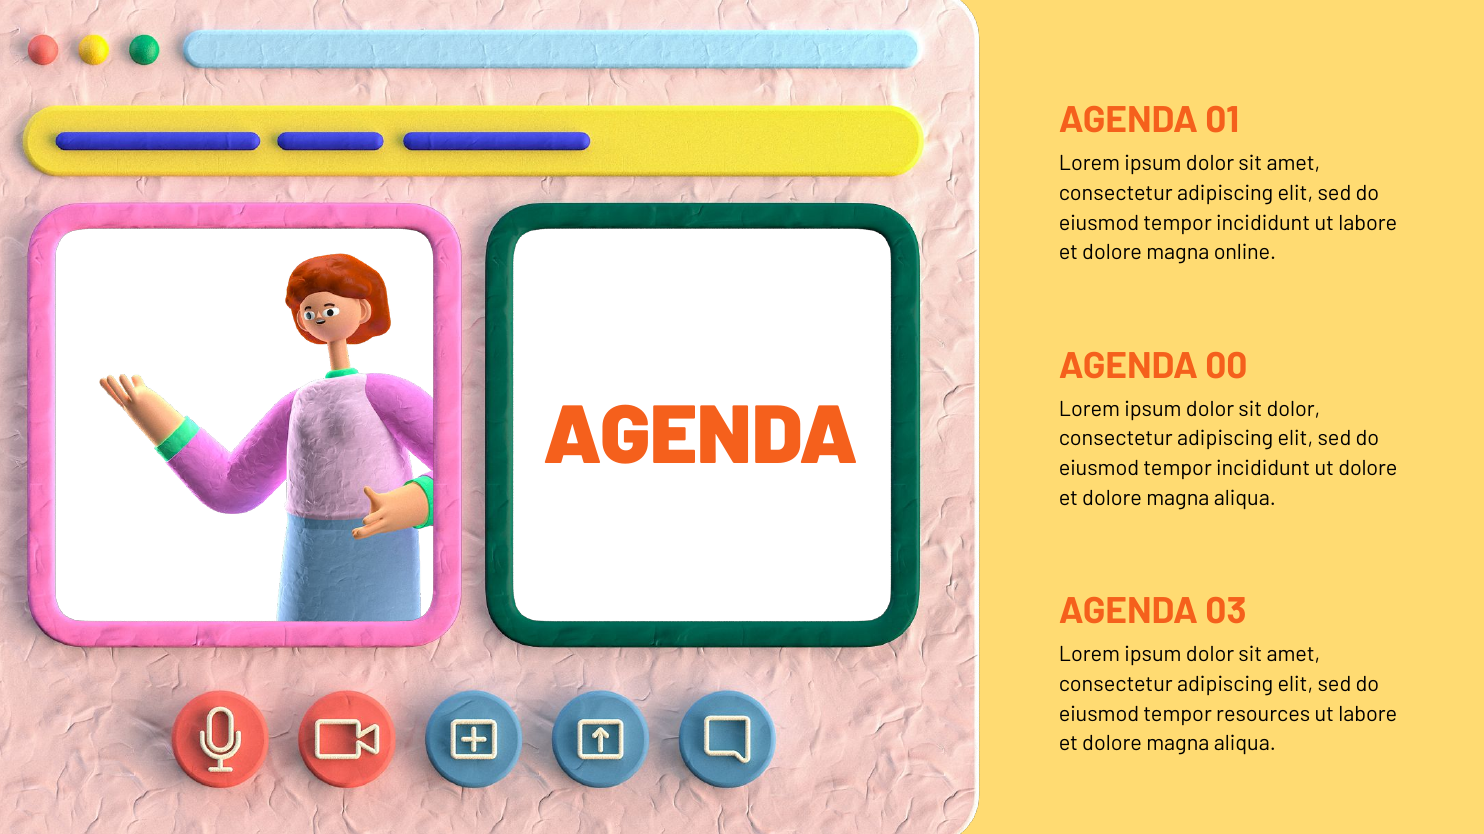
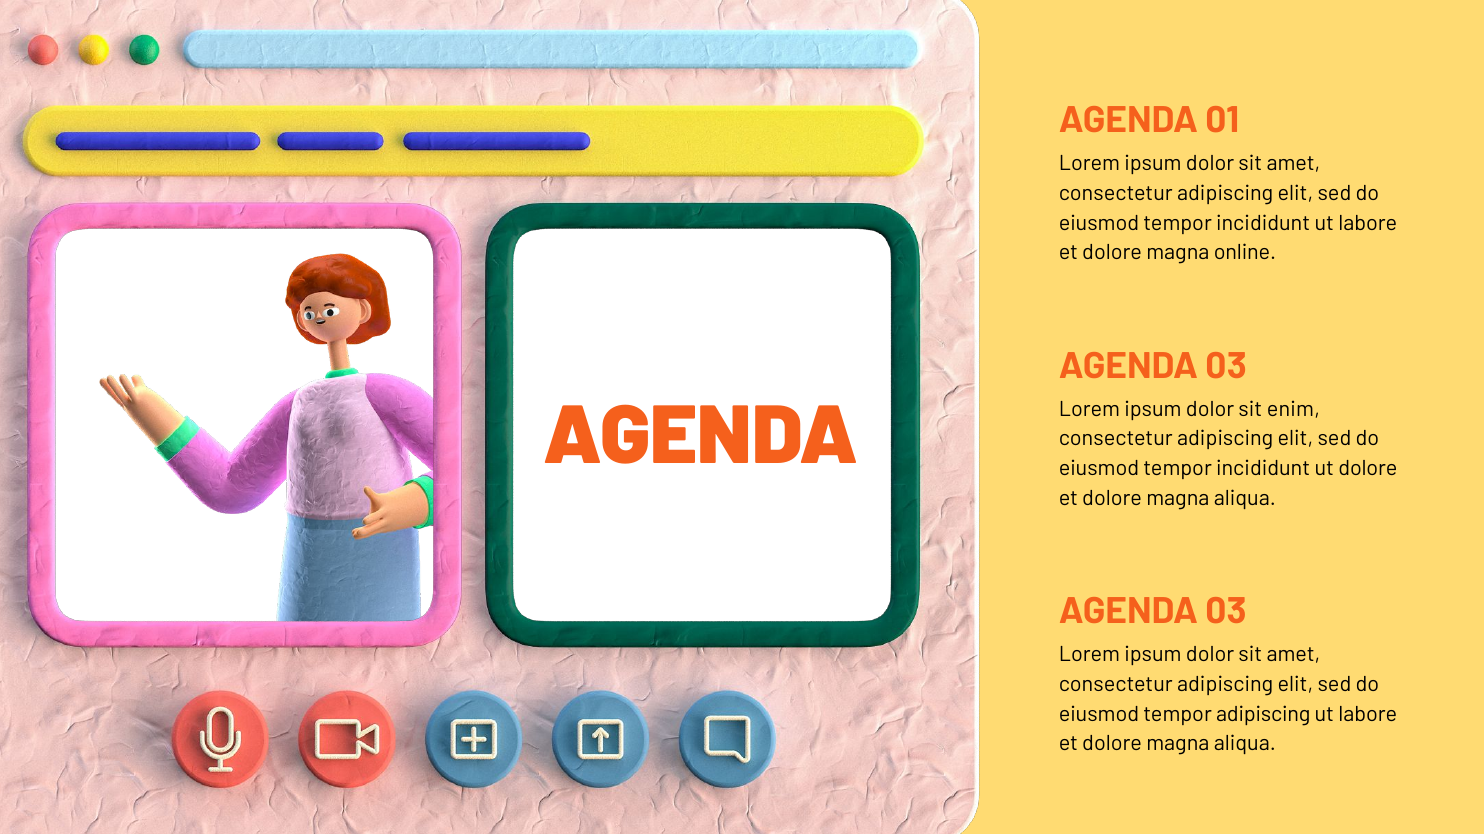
00 at (1226, 367): 00 -> 03
sit dolor: dolor -> enim
tempor resources: resources -> adipiscing
